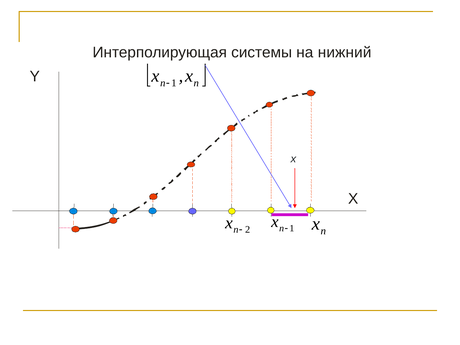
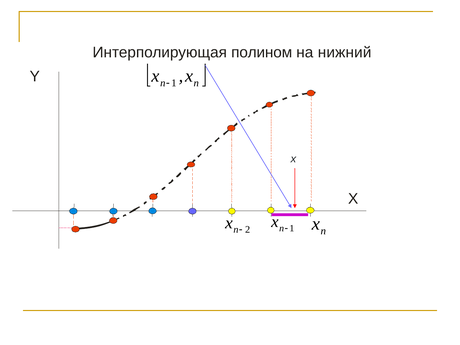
системы: системы -> полином
